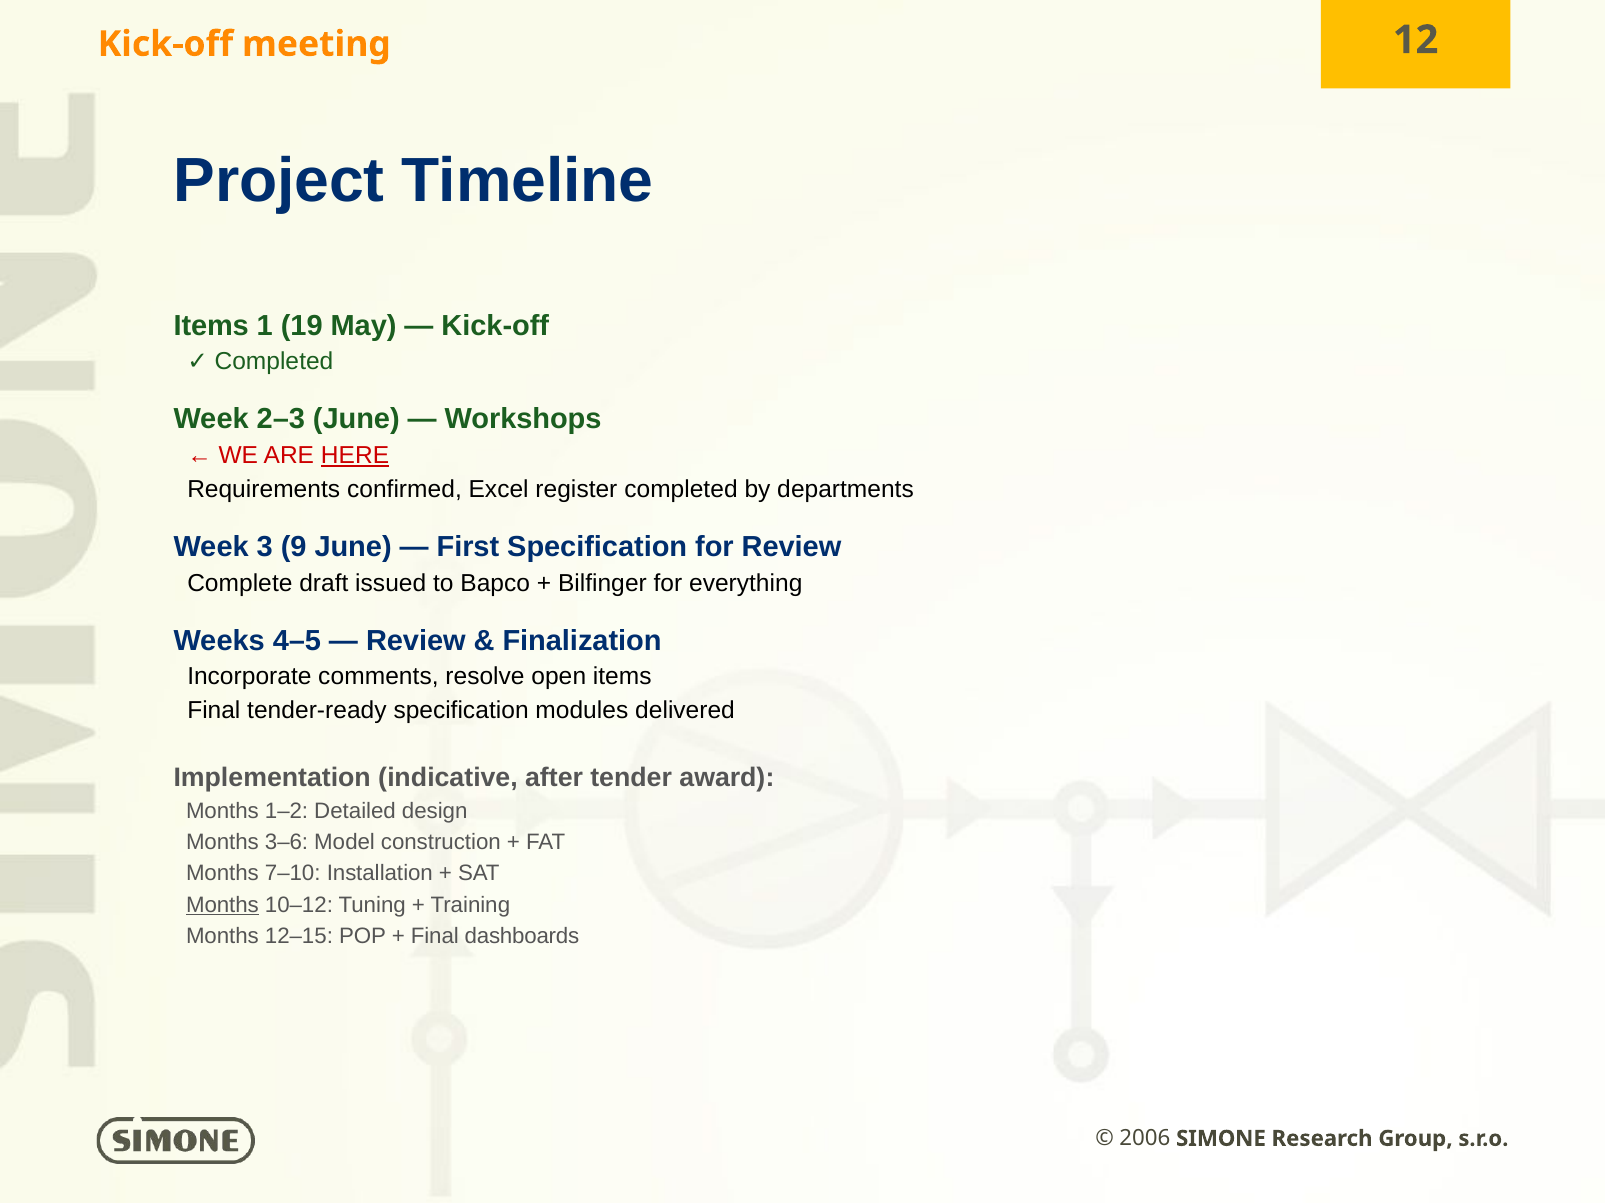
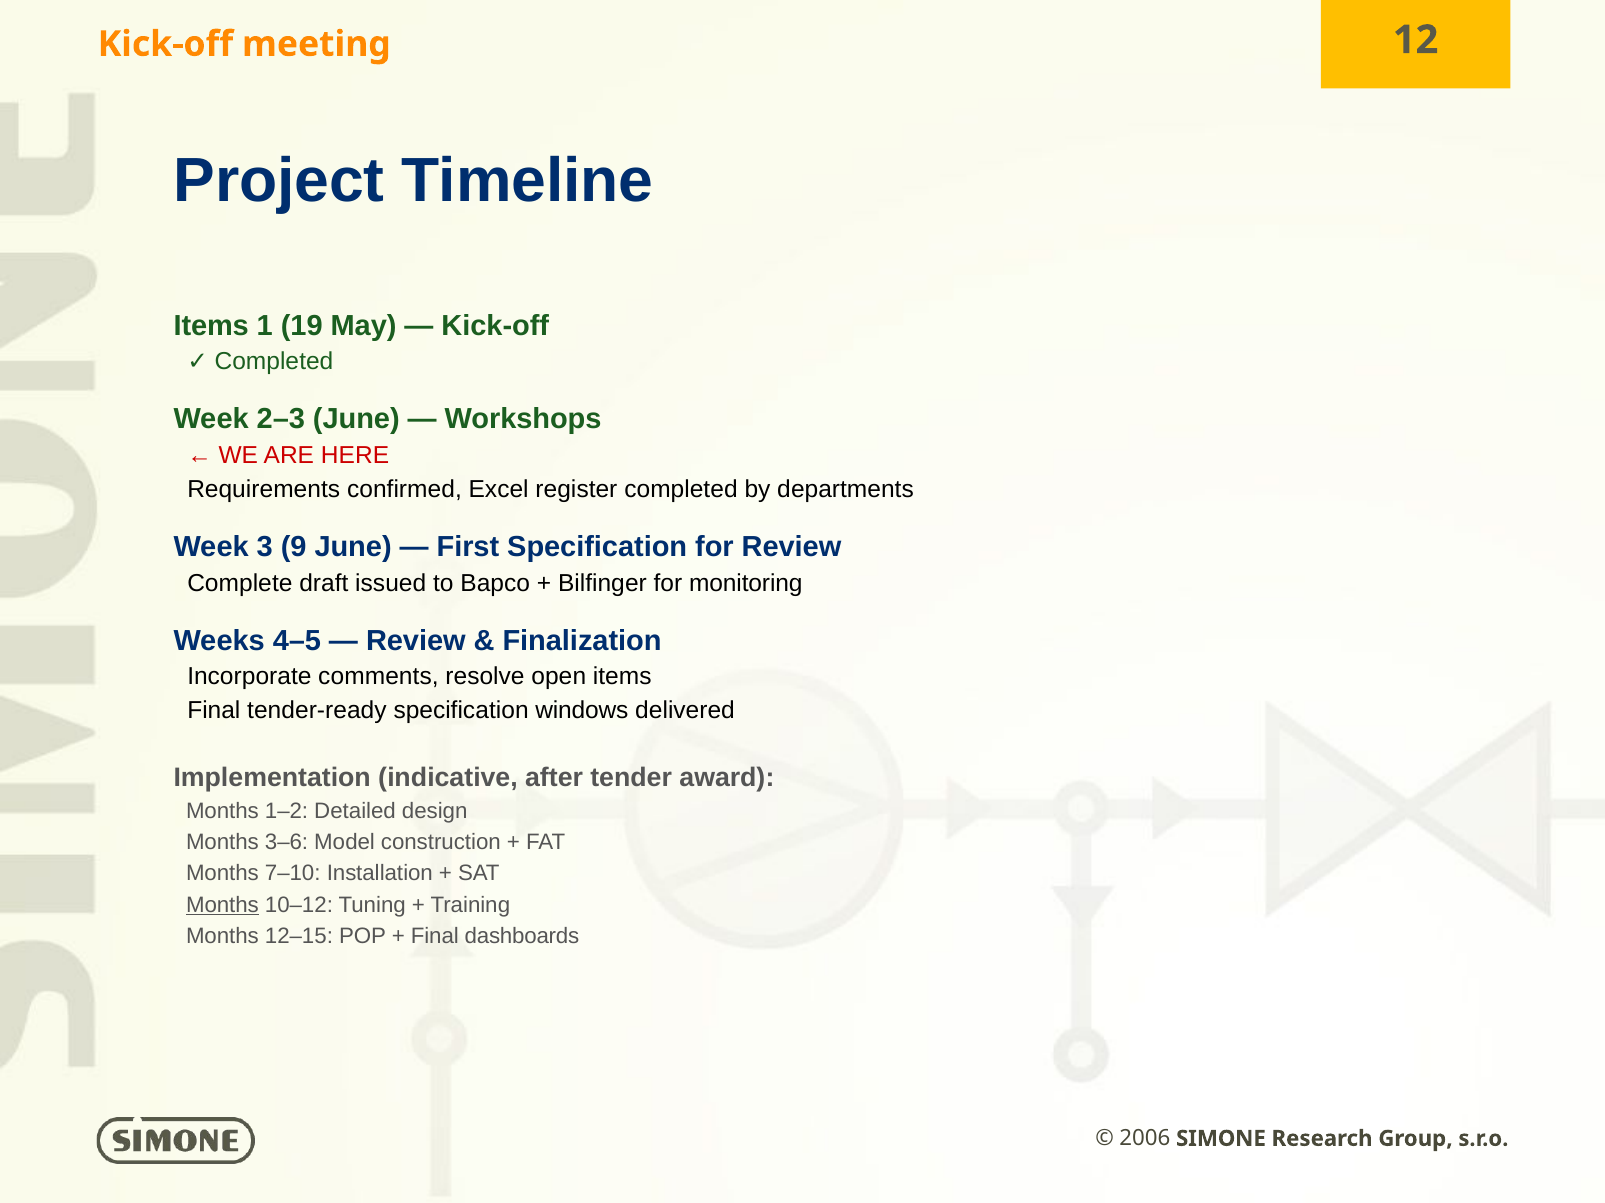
HERE underline: present -> none
everything: everything -> monitoring
modules: modules -> windows
